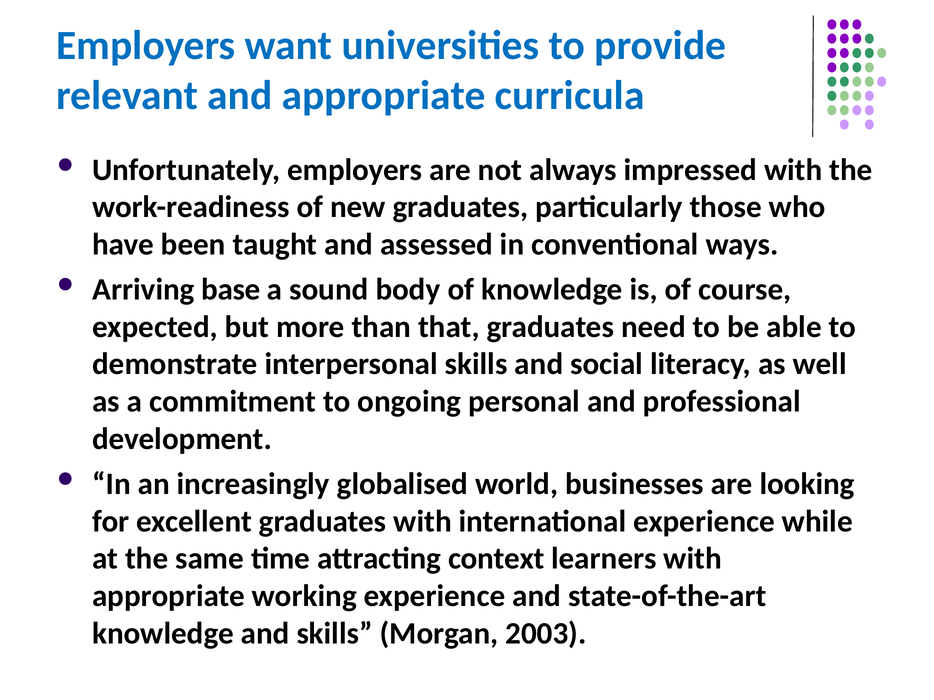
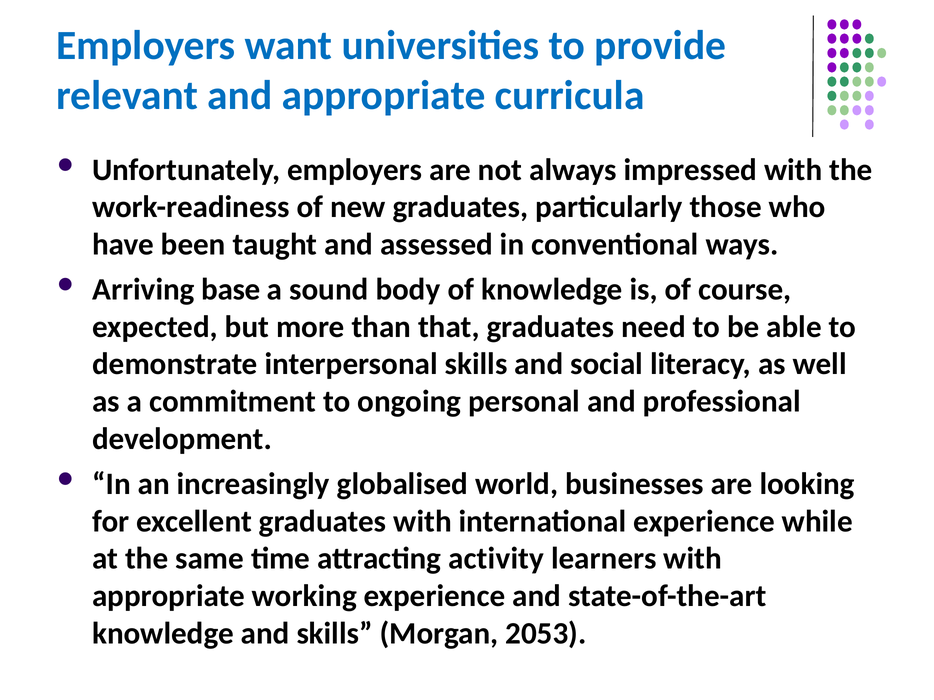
context: context -> activity
2003: 2003 -> 2053
